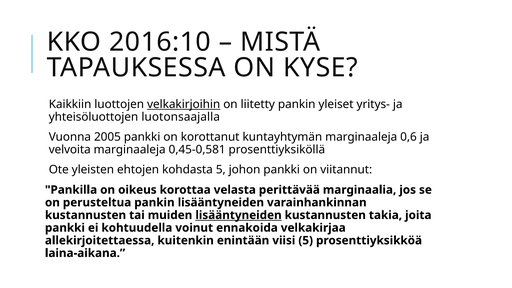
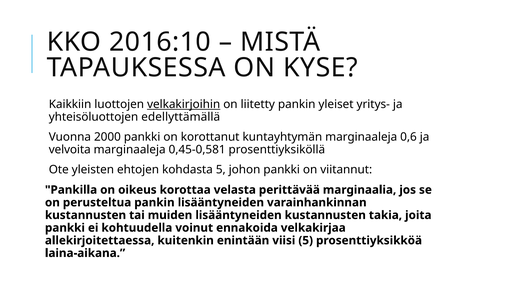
luotonsaajalla: luotonsaajalla -> edellyttämällä
2005: 2005 -> 2000
lisääntyneiden at (239, 215) underline: present -> none
